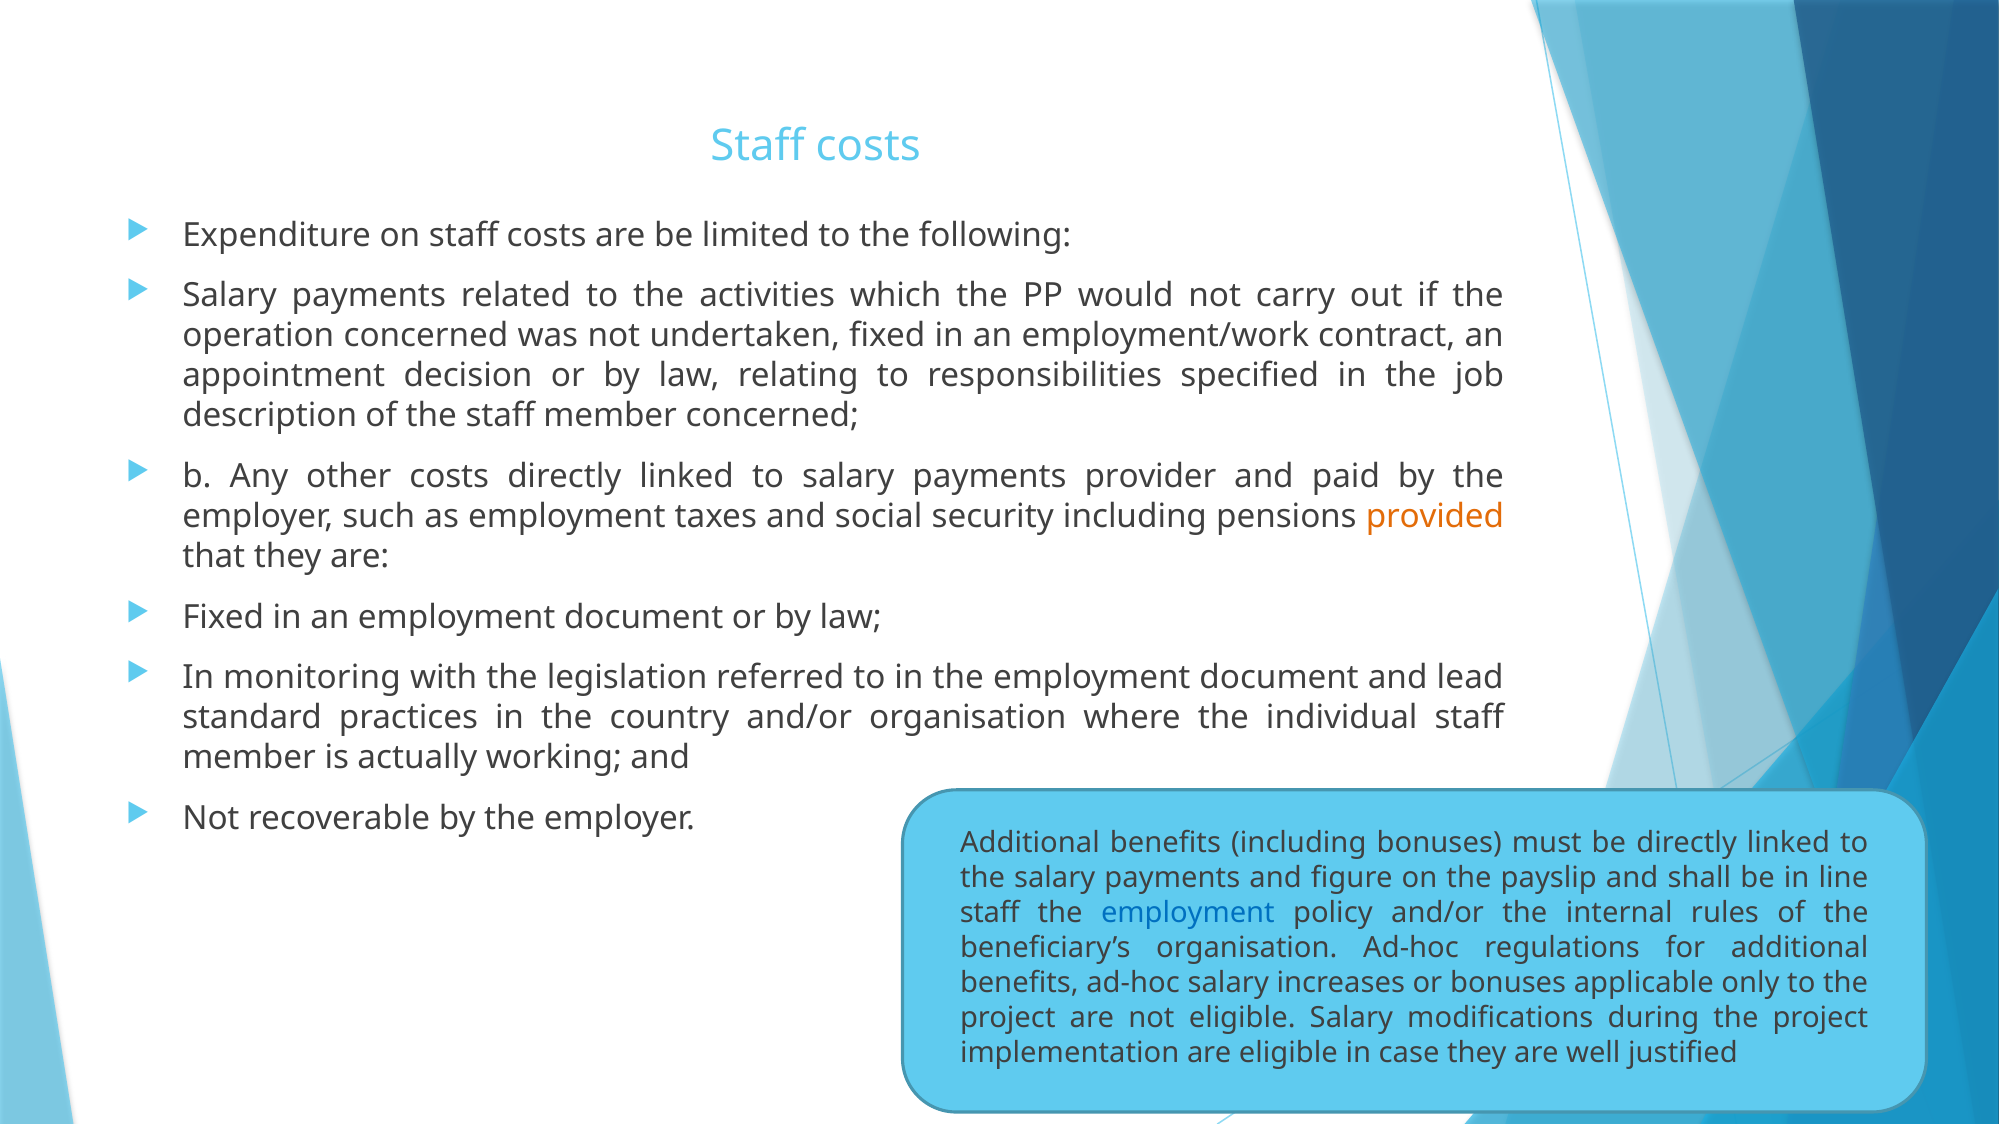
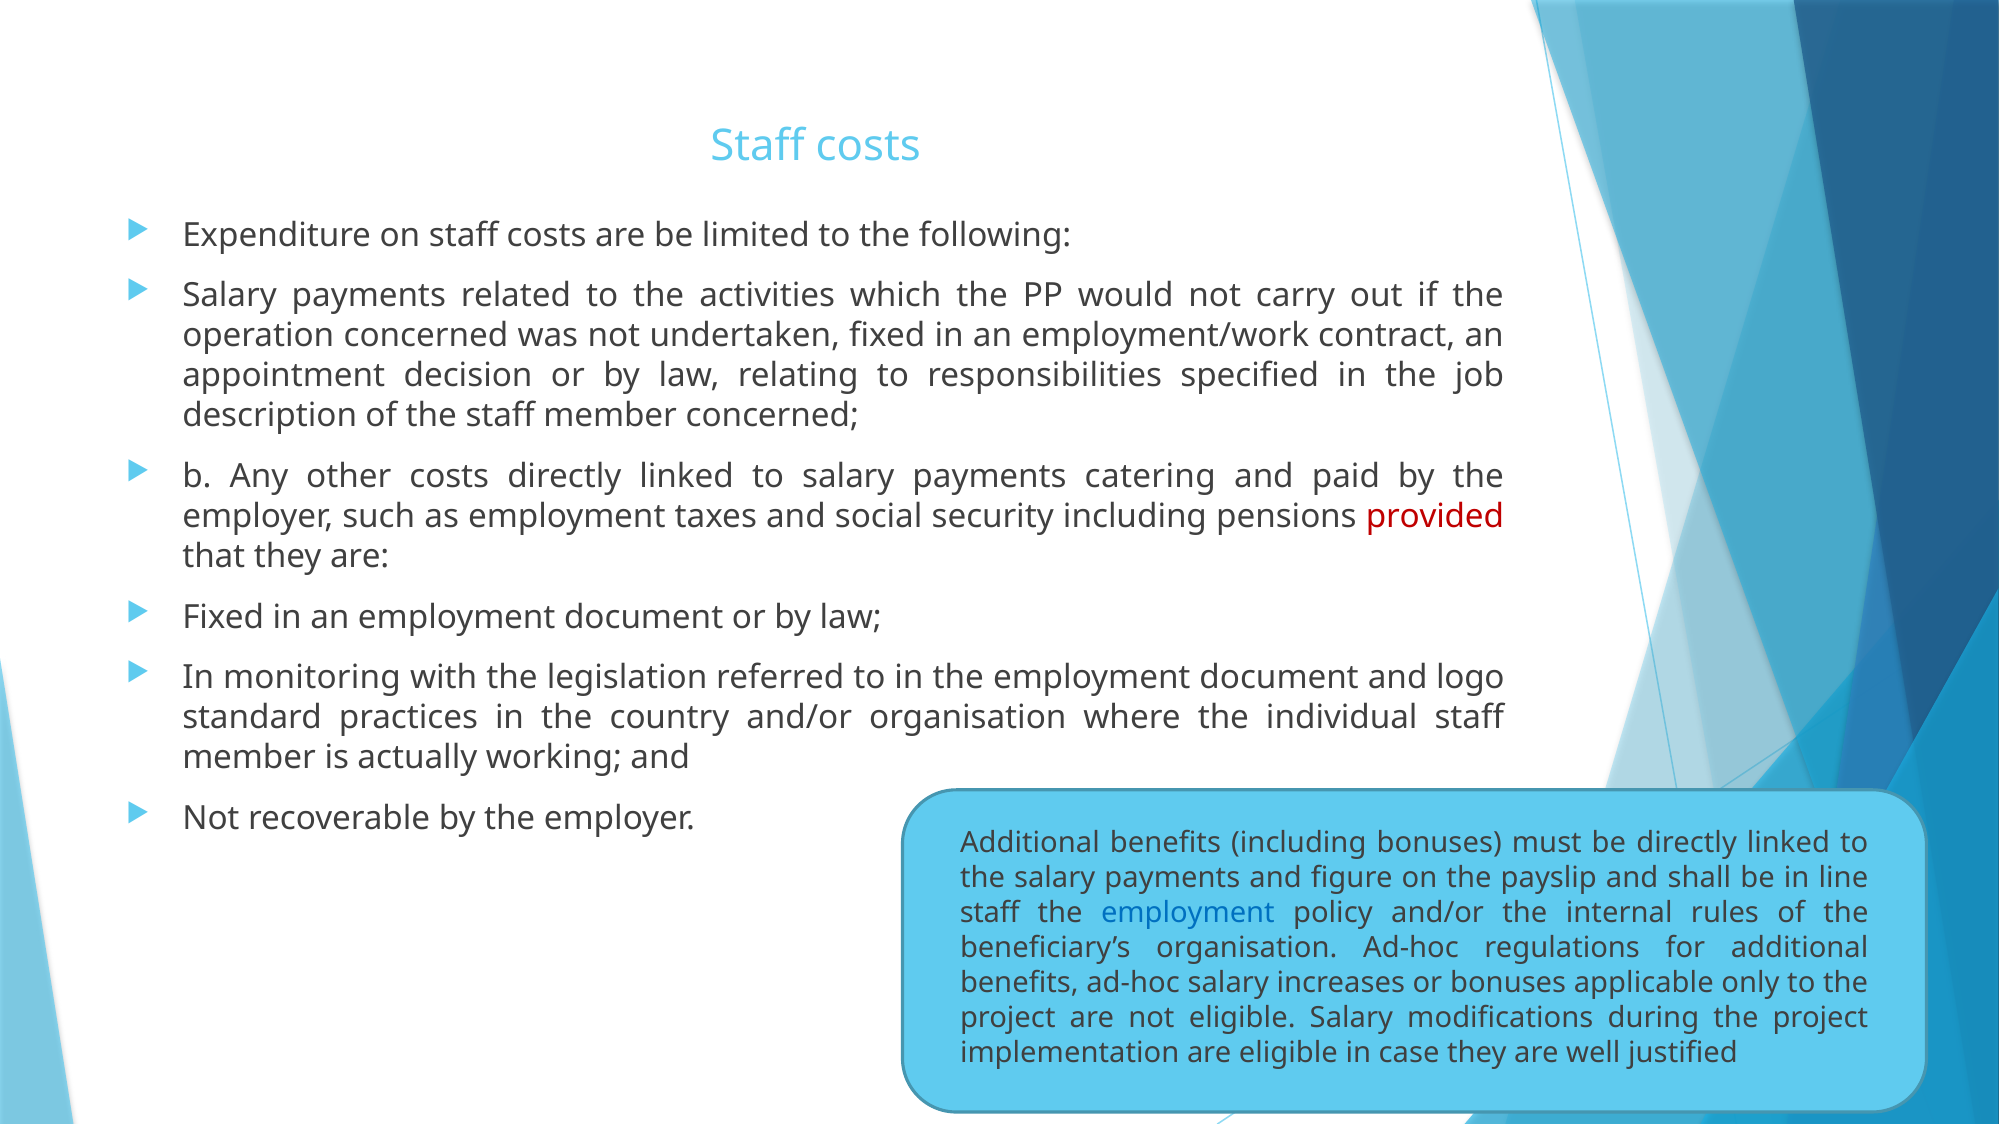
provider: provider -> catering
provided colour: orange -> red
lead: lead -> logo
